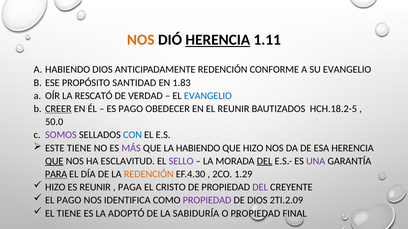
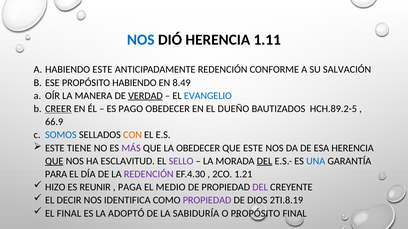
NOS at (141, 40) colour: orange -> blue
HERENCIA at (218, 40) underline: present -> none
HABIENDO DIOS: DIOS -> ESTE
SU EVANGELIO: EVANGELIO -> SALVACIÓN
PROPÓSITO SANTIDAD: SANTIDAD -> HABIENDO
1.83: 1.83 -> 8.49
RESCATÓ: RESCATÓ -> MANERA
VERDAD underline: none -> present
EL REUNIR: REUNIR -> DUEÑO
HCH.18.2-5: HCH.18.2-5 -> HCH.89.2-5
50.0: 50.0 -> 66.9
SOMOS colour: purple -> blue
CON colour: blue -> orange
LA HABIENDO: HABIENDO -> OBEDECER
QUE HIZO: HIZO -> ESTE
UNA colour: purple -> blue
PARA underline: present -> none
REDENCIÓN at (149, 175) colour: orange -> purple
1.29: 1.29 -> 1.21
CRISTO: CRISTO -> MEDIO
EL PAGO: PAGO -> DECIR
2TI.2.09: 2TI.2.09 -> 2TI.8.19
EL TIENE: TIENE -> FINAL
O PROPIEDAD: PROPIEDAD -> PROPÓSITO
